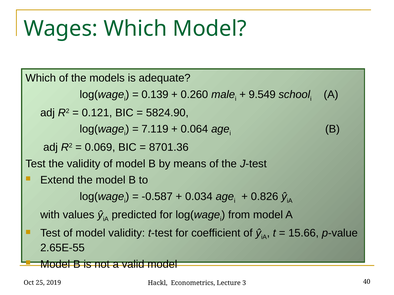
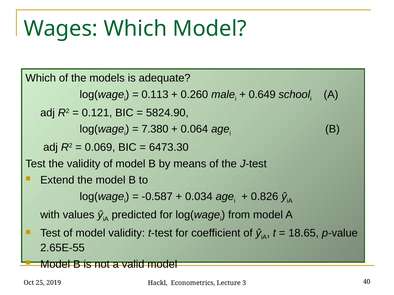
0.139: 0.139 -> 0.113
9.549: 9.549 -> 0.649
7.119: 7.119 -> 7.380
8701.36: 8701.36 -> 6473.30
15.66: 15.66 -> 18.65
